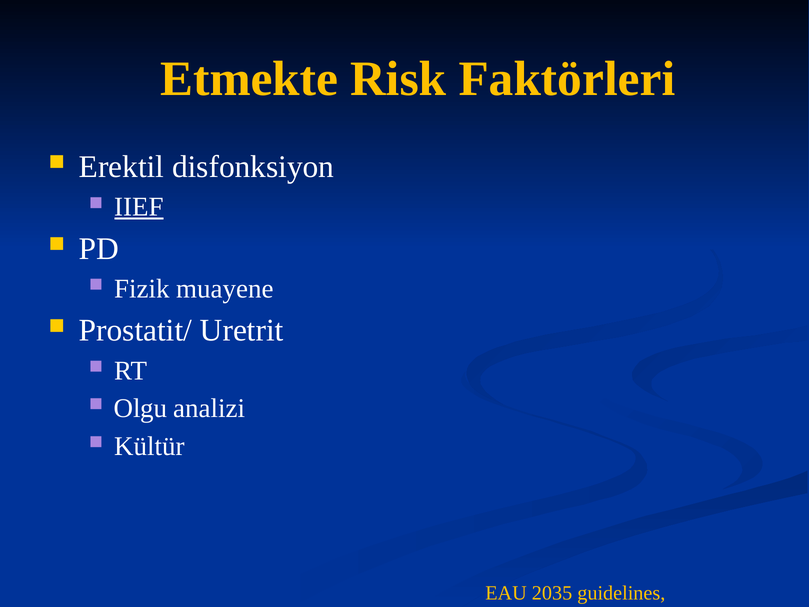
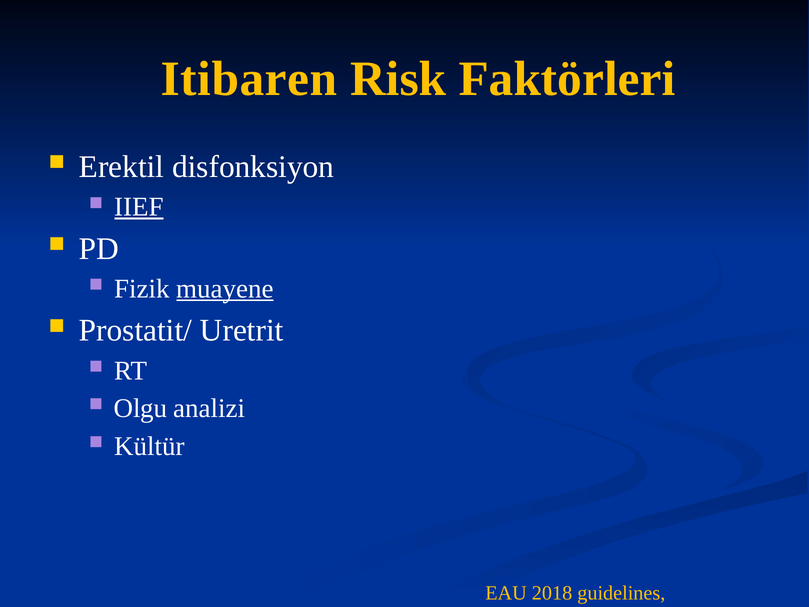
Etmekte: Etmekte -> Itibaren
muayene underline: none -> present
2035: 2035 -> 2018
